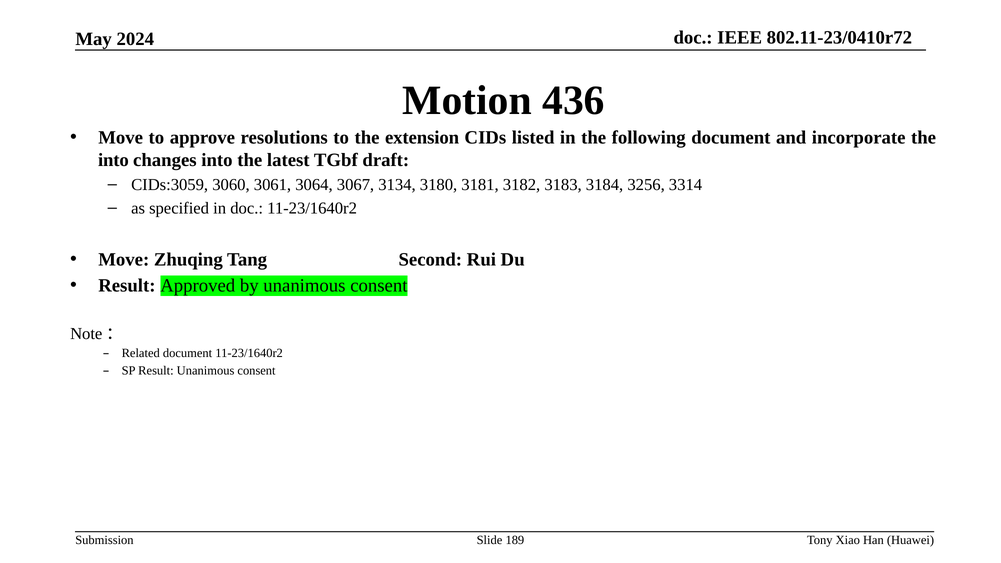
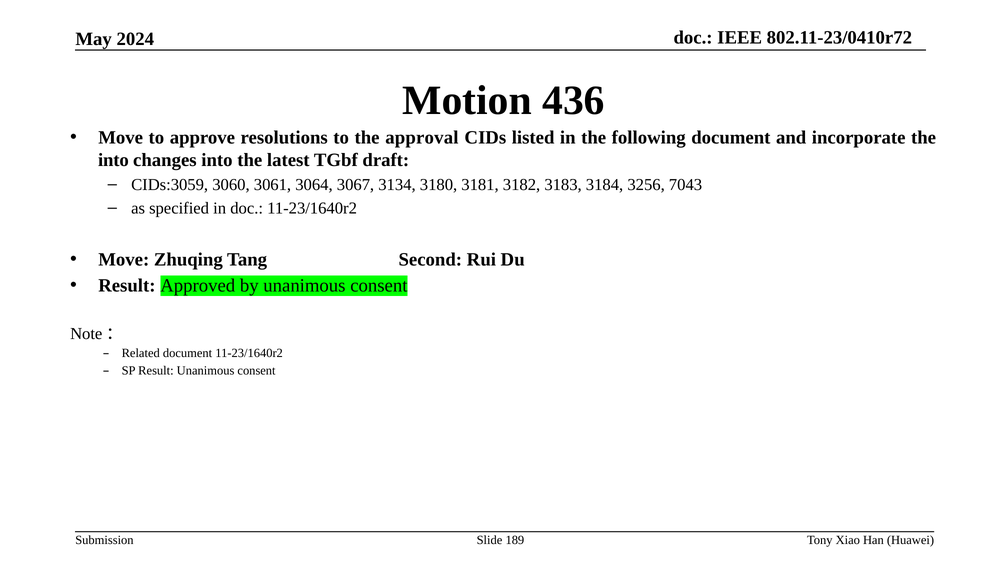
extension: extension -> approval
3314: 3314 -> 7043
